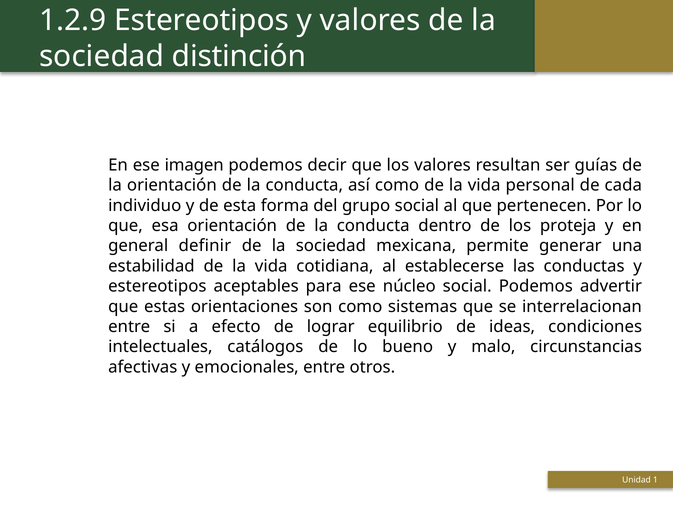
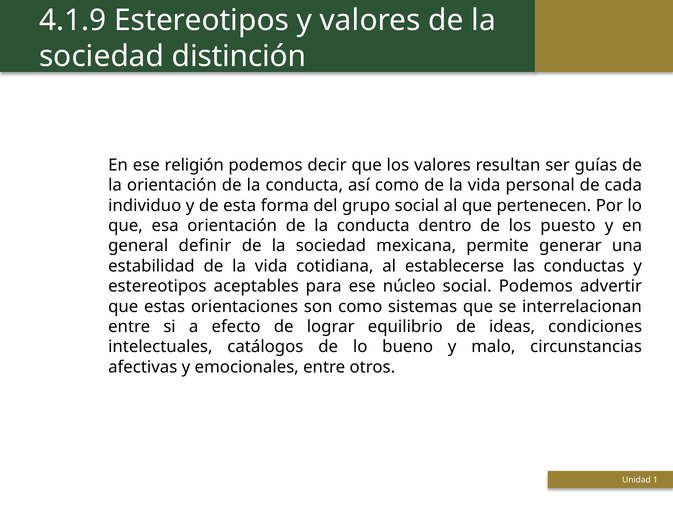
1.2.9: 1.2.9 -> 4.1.9
imagen: imagen -> religión
proteja: proteja -> puesto
